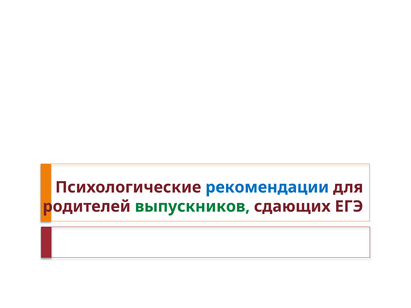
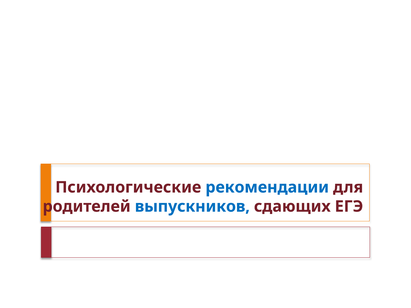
выпускников colour: green -> blue
